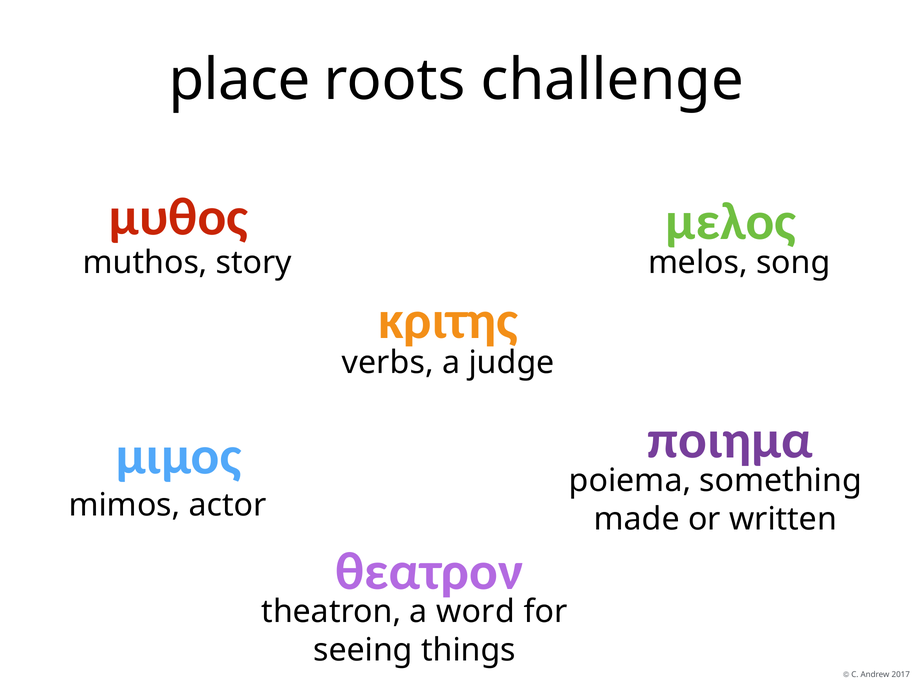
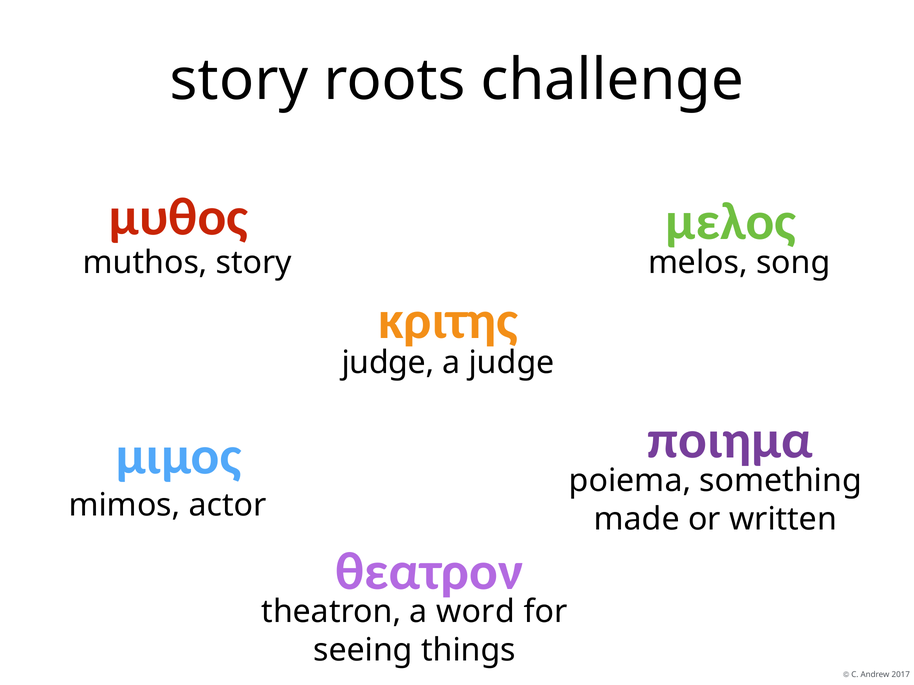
place at (240, 80): place -> story
verbs at (388, 363): verbs -> judge
